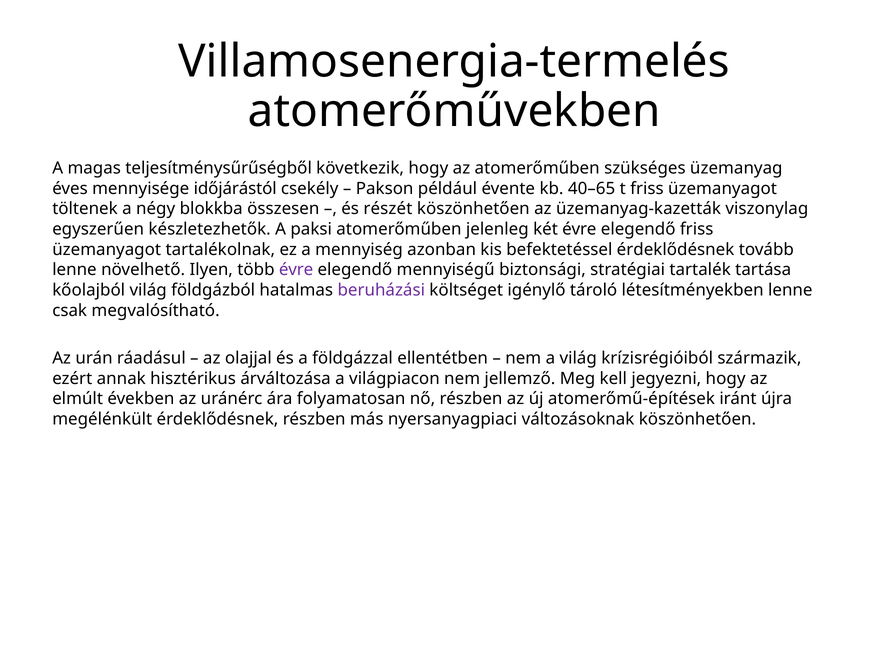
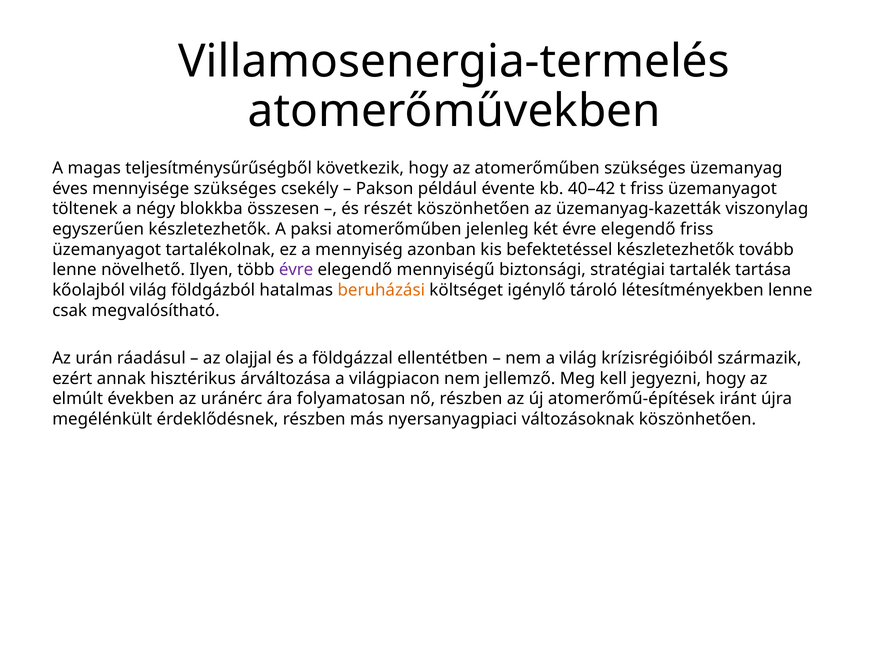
mennyisége időjárástól: időjárástól -> szükséges
40–65: 40–65 -> 40–42
befektetéssel érdeklődésnek: érdeklődésnek -> készletezhetők
beruházási colour: purple -> orange
